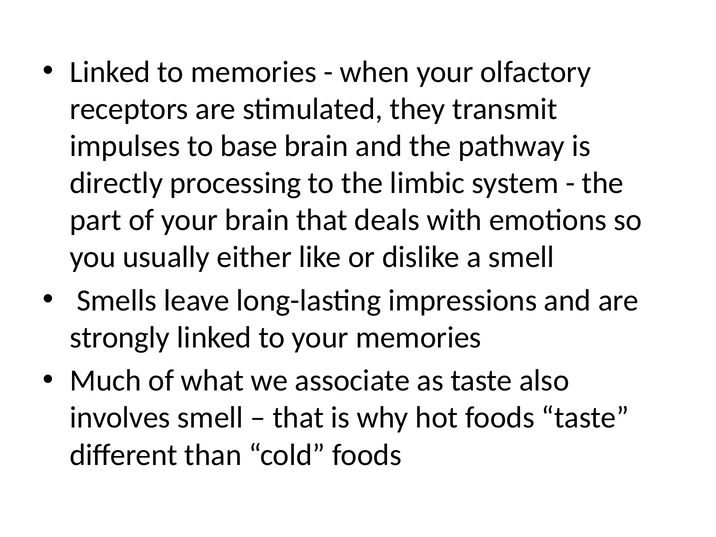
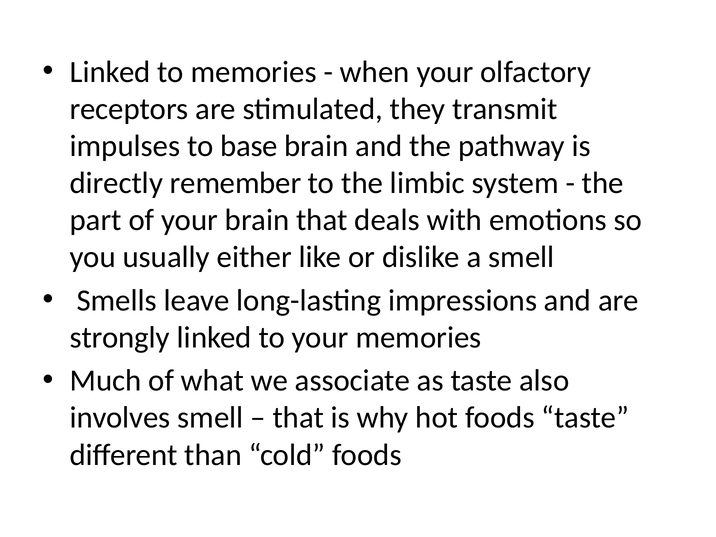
processing: processing -> remember
